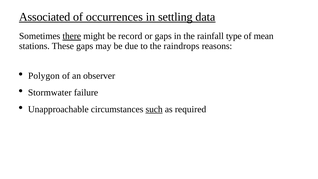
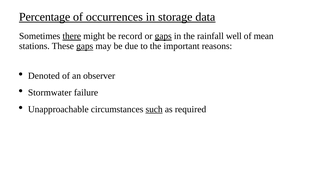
Associated: Associated -> Percentage
settling: settling -> storage
gaps at (163, 36) underline: none -> present
type: type -> well
gaps at (85, 46) underline: none -> present
raindrops: raindrops -> important
Polygon: Polygon -> Denoted
